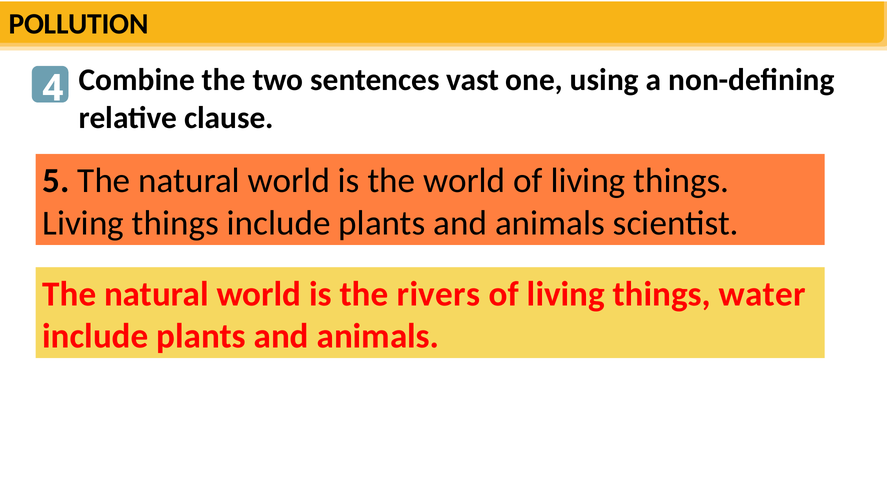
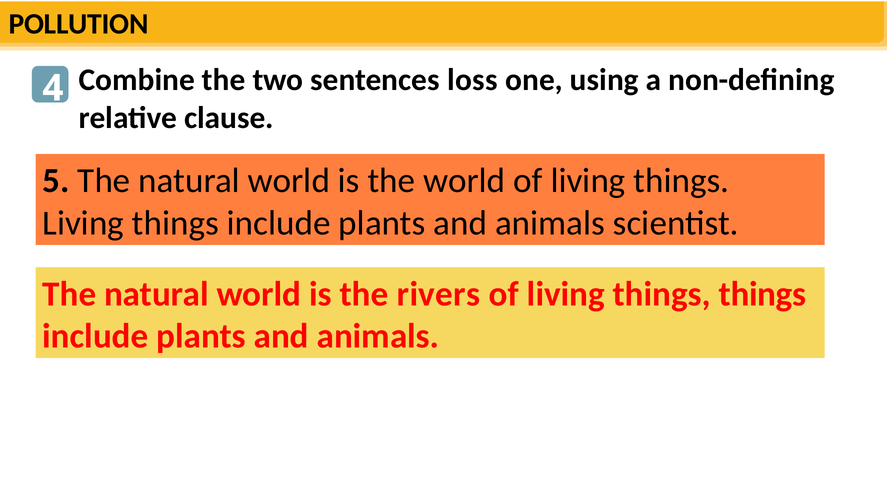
vast: vast -> loss
things water: water -> things
